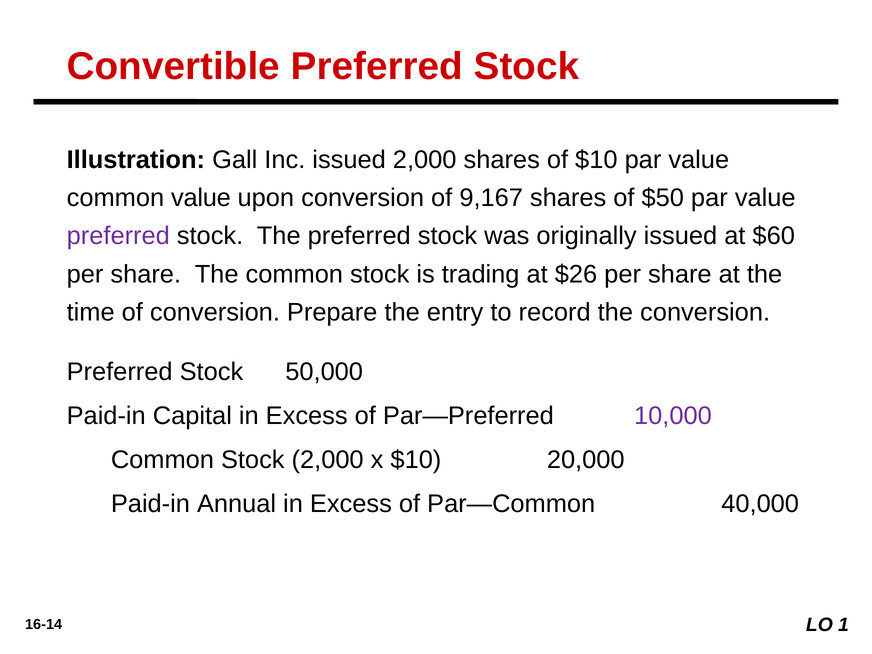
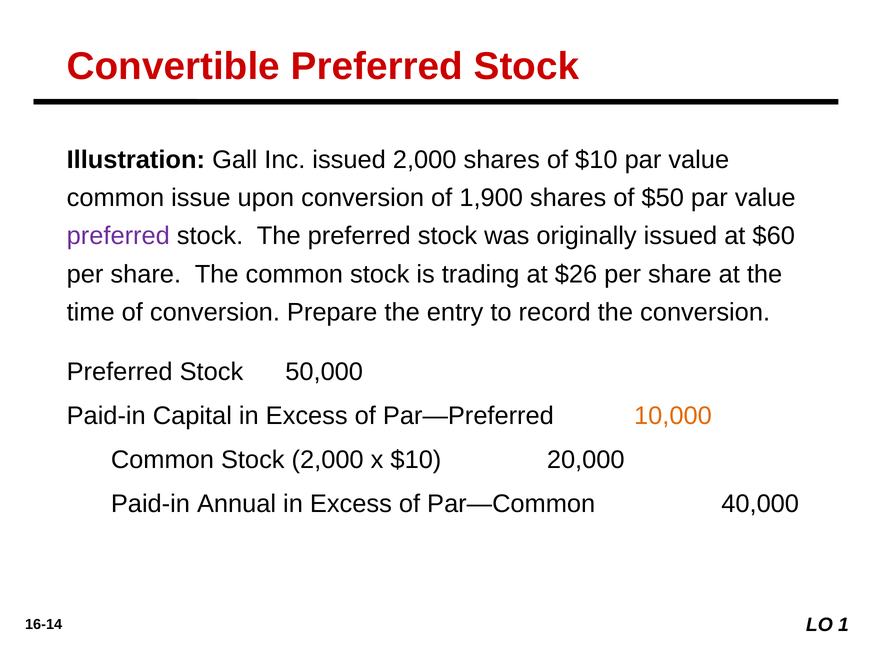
common value: value -> issue
9,167: 9,167 -> 1,900
10,000 colour: purple -> orange
